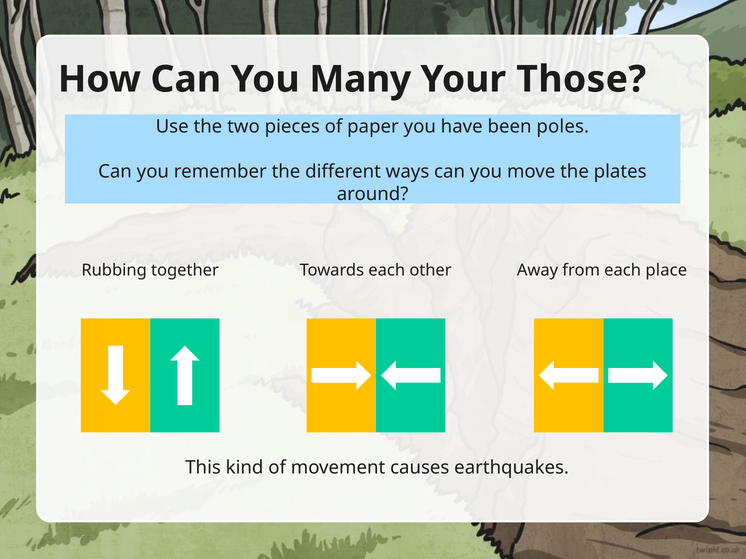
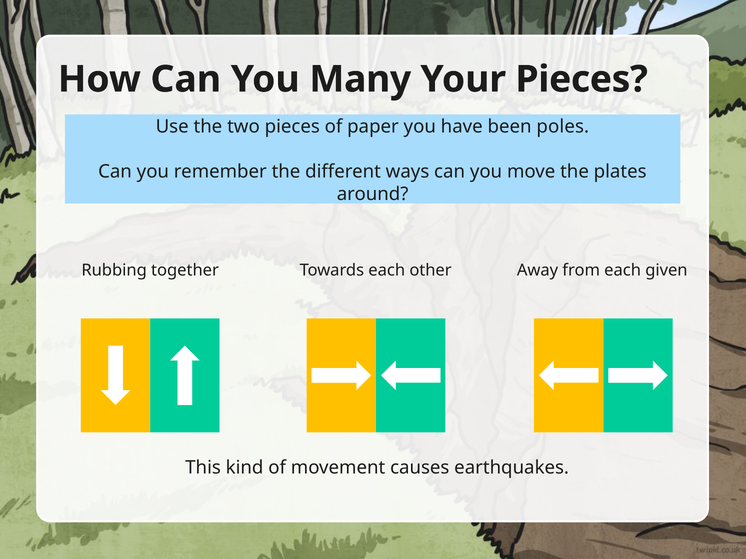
Your Those: Those -> Pieces
place: place -> given
